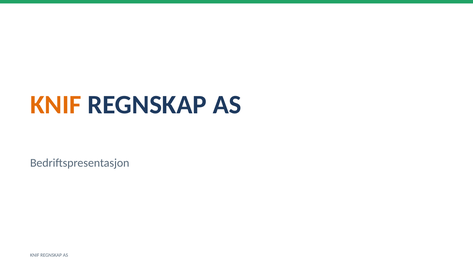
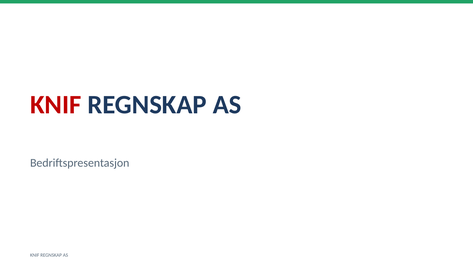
KNIF at (56, 105) colour: orange -> red
